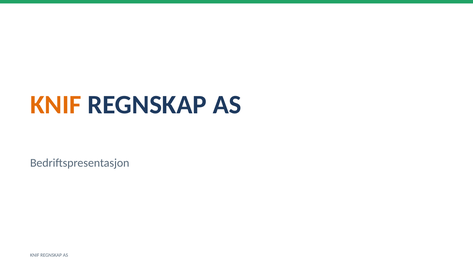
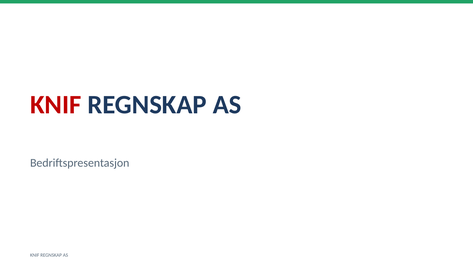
KNIF at (56, 105) colour: orange -> red
